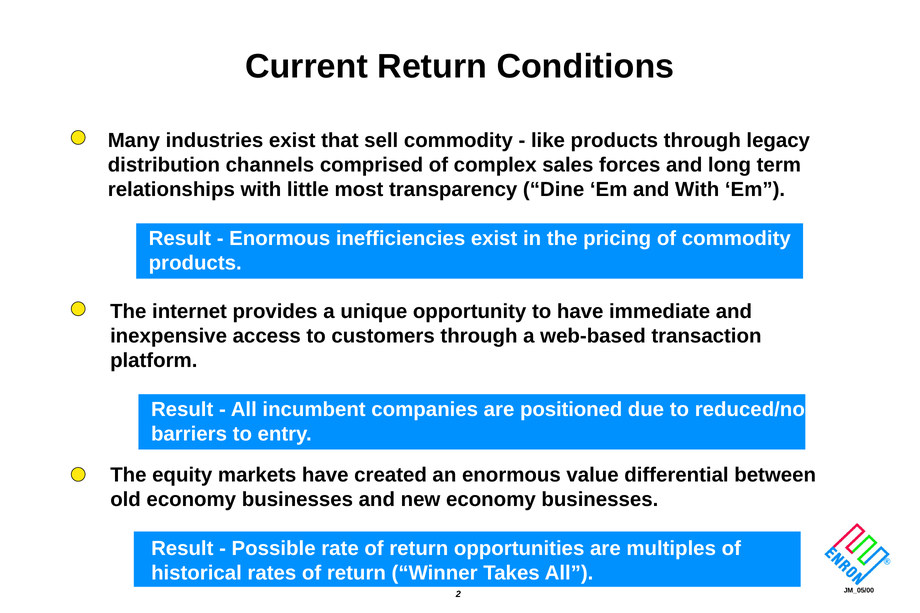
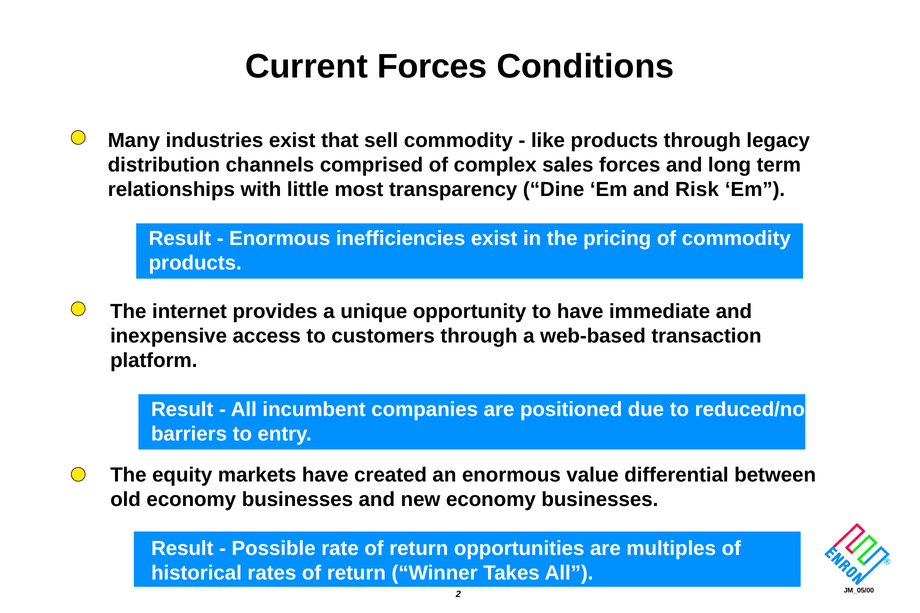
Current Return: Return -> Forces
and With: With -> Risk
